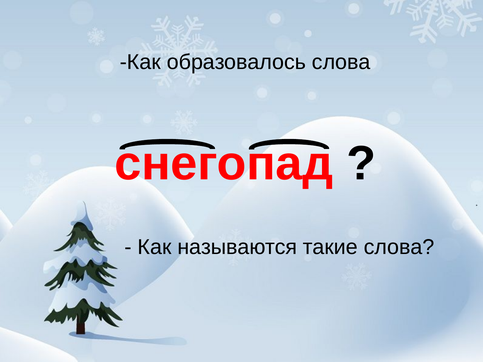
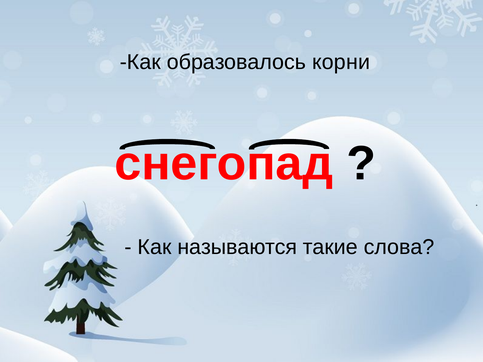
образовалось слова: слова -> корни
